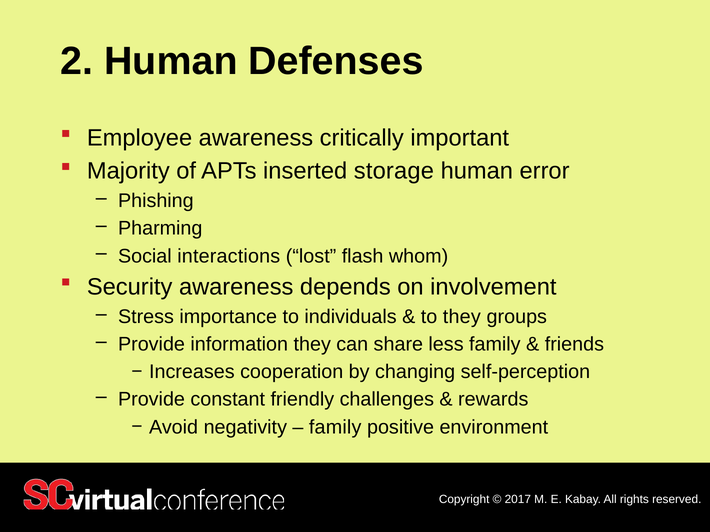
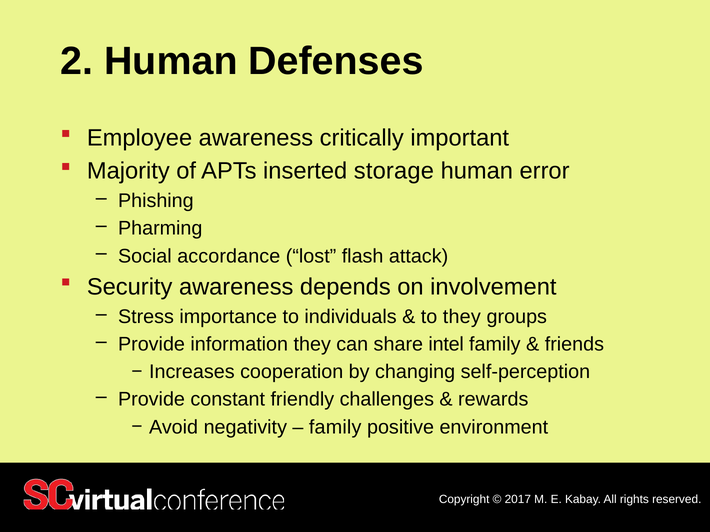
interactions: interactions -> accordance
whom: whom -> attack
less: less -> intel
